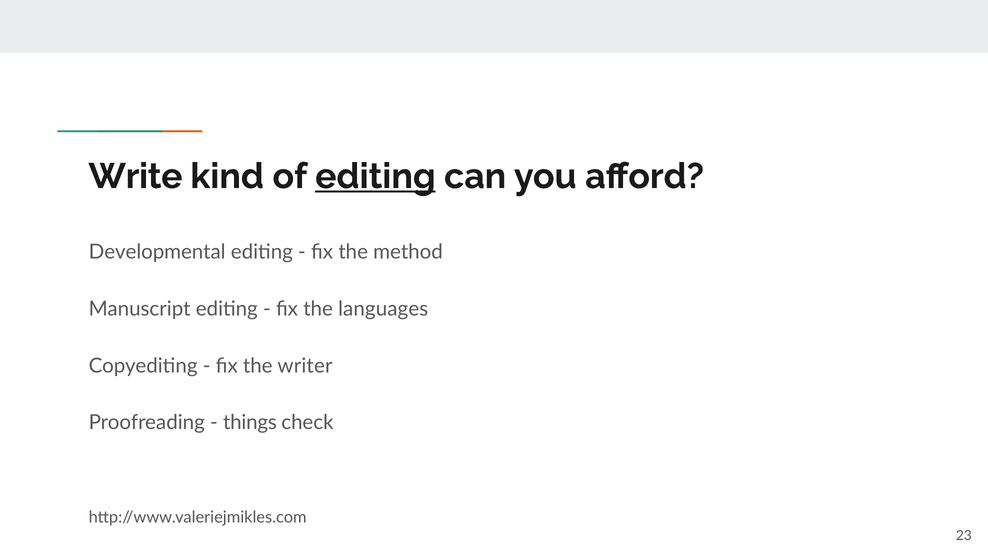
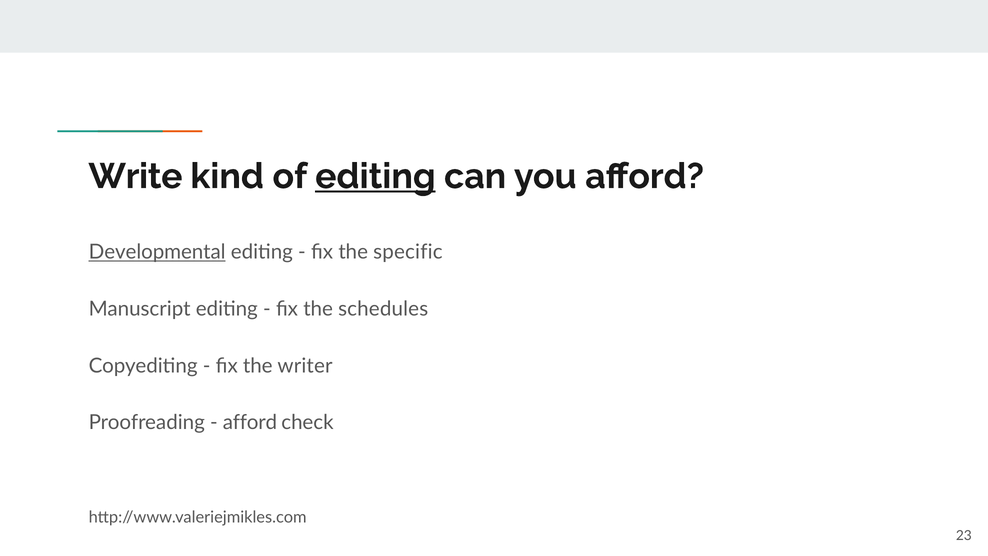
Developmental underline: none -> present
method: method -> specific
languages: languages -> schedules
things at (250, 422): things -> afford
